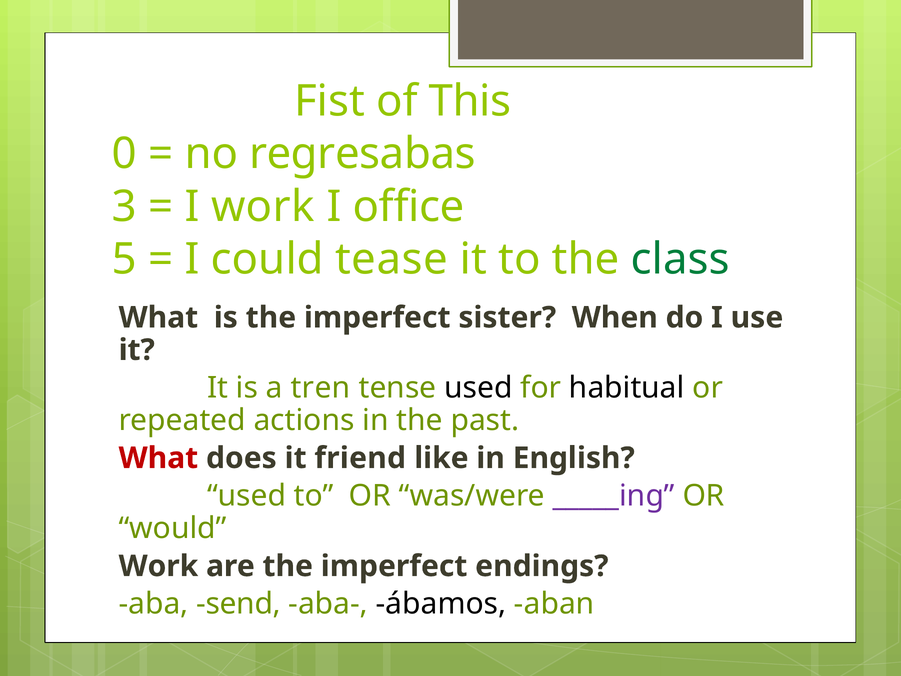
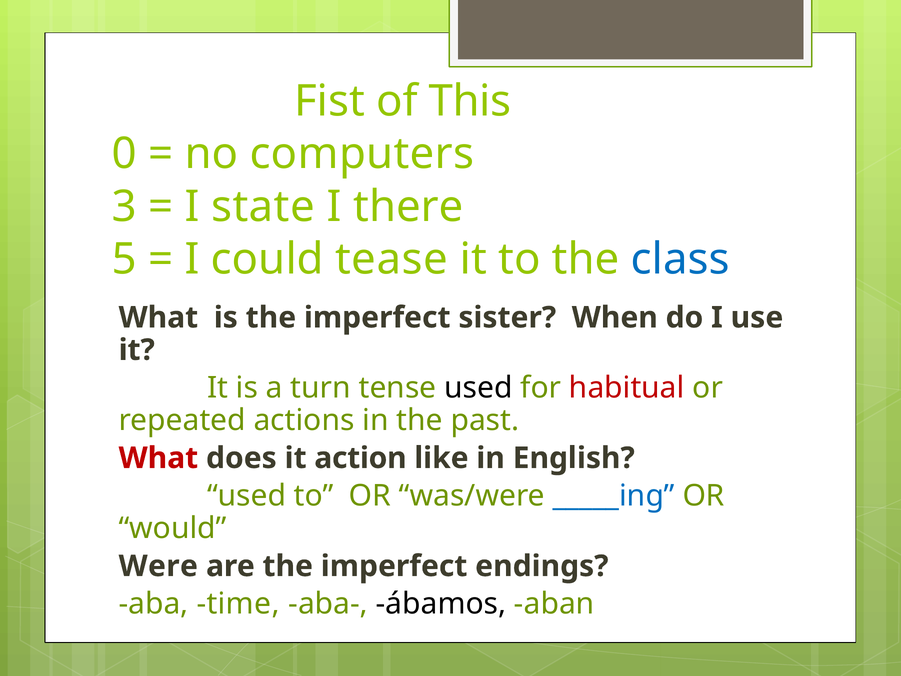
regresabas: regresabas -> computers
I work: work -> state
office: office -> there
class colour: green -> blue
tren: tren -> turn
habitual colour: black -> red
friend: friend -> action
_____ing colour: purple -> blue
Work at (158, 566): Work -> Were
send: send -> time
